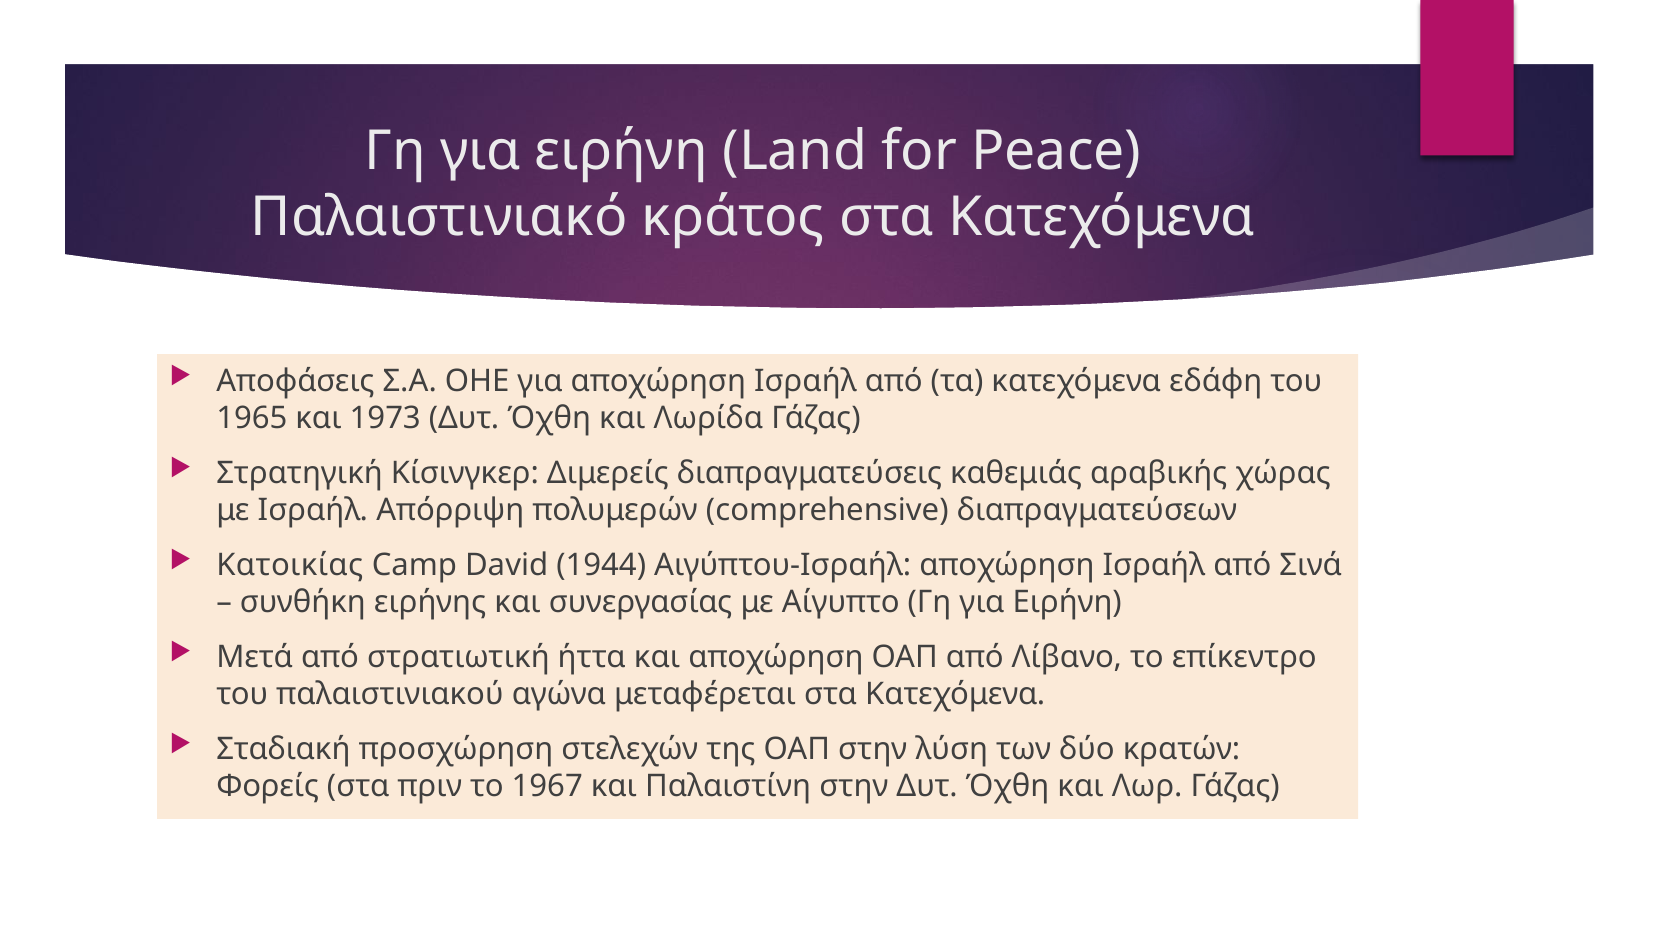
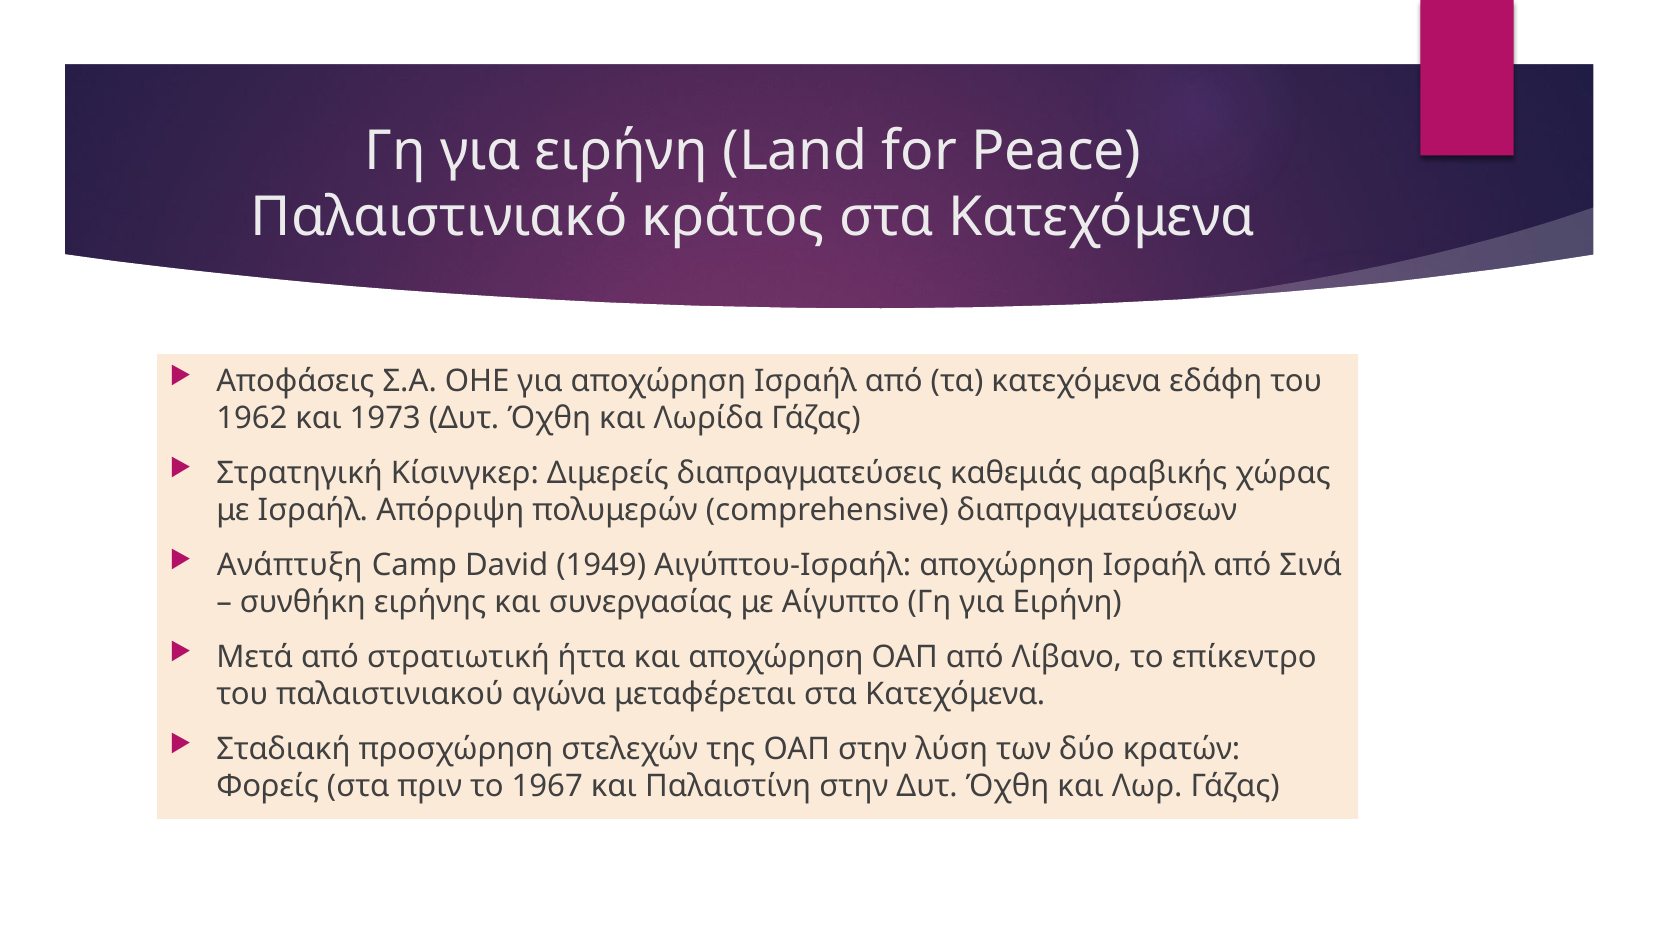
1965: 1965 -> 1962
Κατοικίας: Κατοικίας -> Ανάπτυξη
1944: 1944 -> 1949
